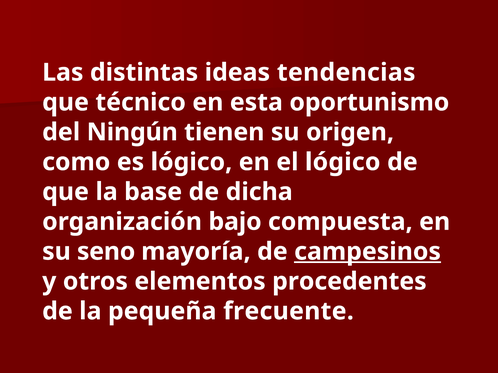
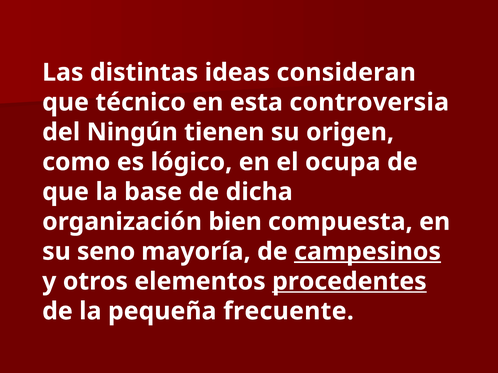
tendencias: tendencias -> consideran
oportunismo: oportunismo -> controversia
el lógico: lógico -> ocupa
bajo: bajo -> bien
procedentes underline: none -> present
